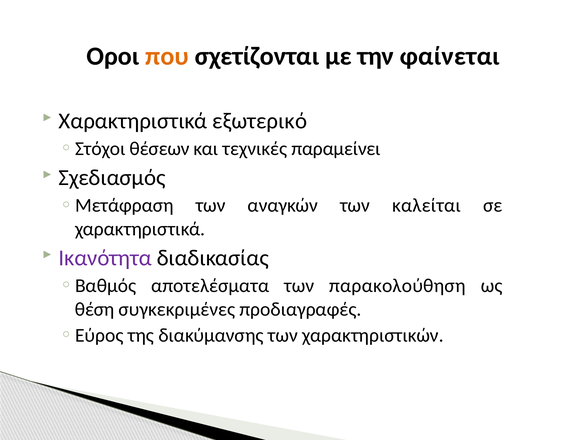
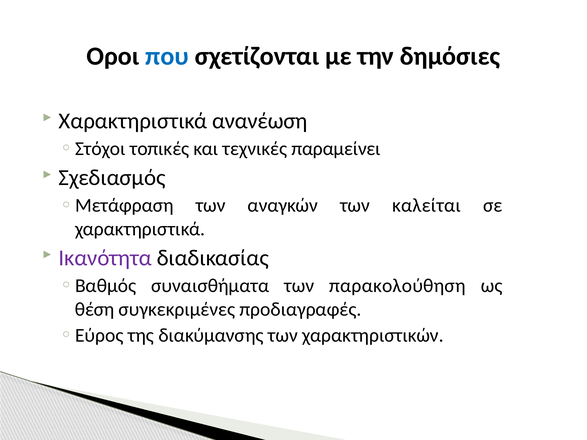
που colour: orange -> blue
φαίνεται: φαίνεται -> δημόσιες
εξωτερικό: εξωτερικό -> ανανέωση
θέσεων: θέσεων -> τοπικές
αποτελέσματα: αποτελέσματα -> συναισθήματα
